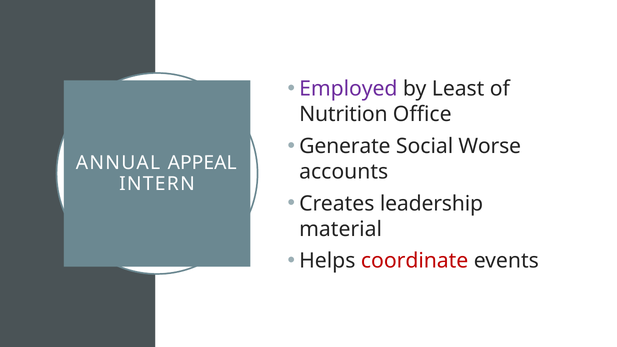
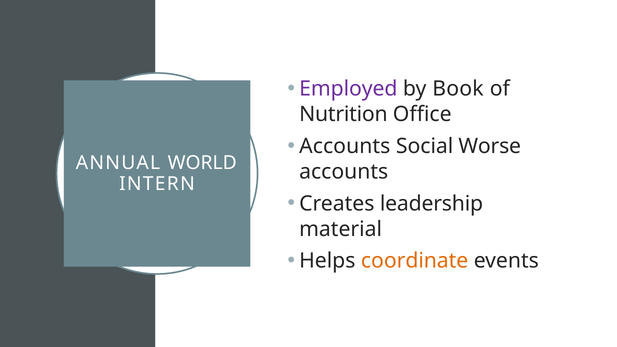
Least: Least -> Book
Generate at (345, 146): Generate -> Accounts
APPEAL: APPEAL -> WORLD
coordinate colour: red -> orange
